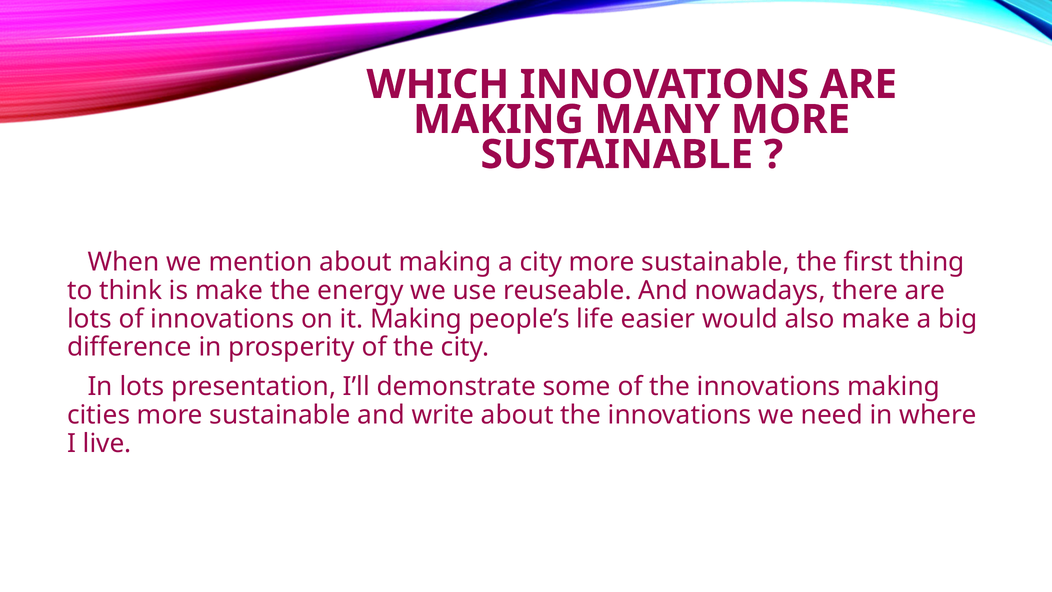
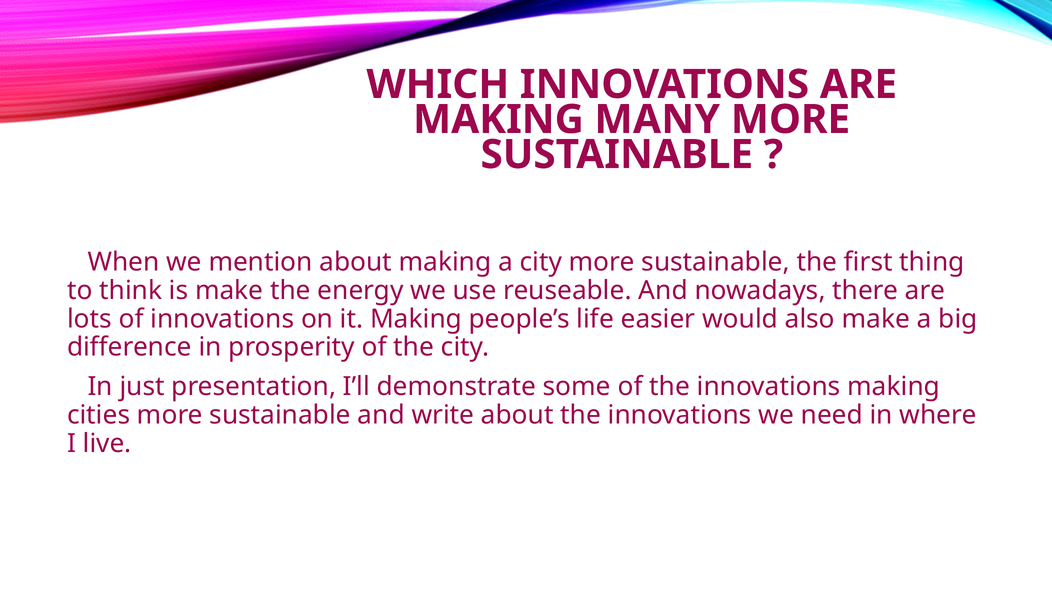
In lots: lots -> just
